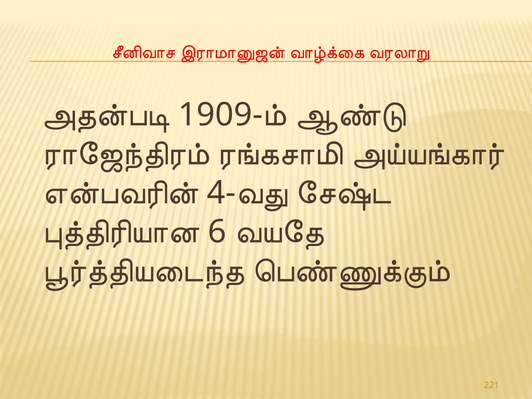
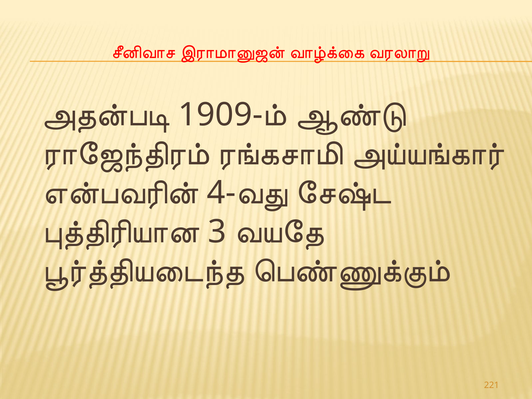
6: 6 -> 3
